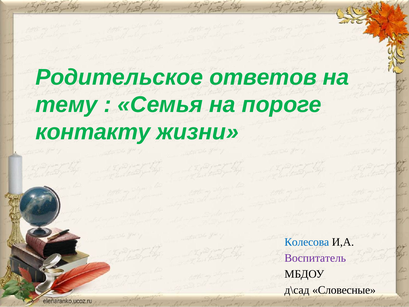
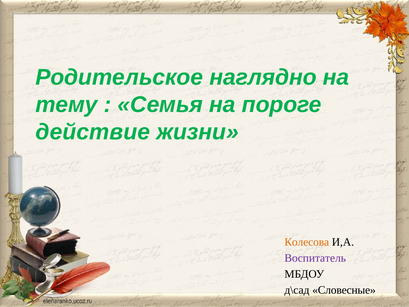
ответов: ответов -> наглядно
контакту: контакту -> действие
Колесова colour: blue -> orange
